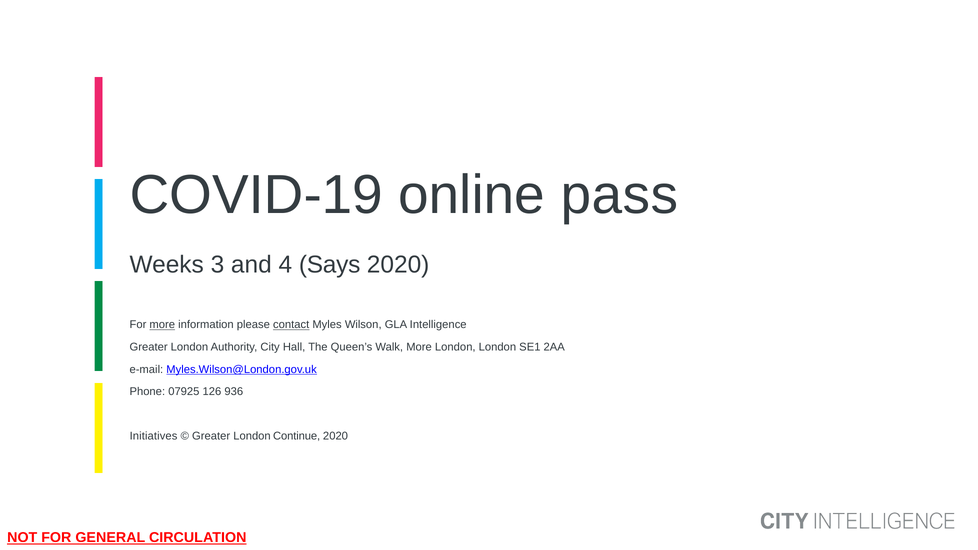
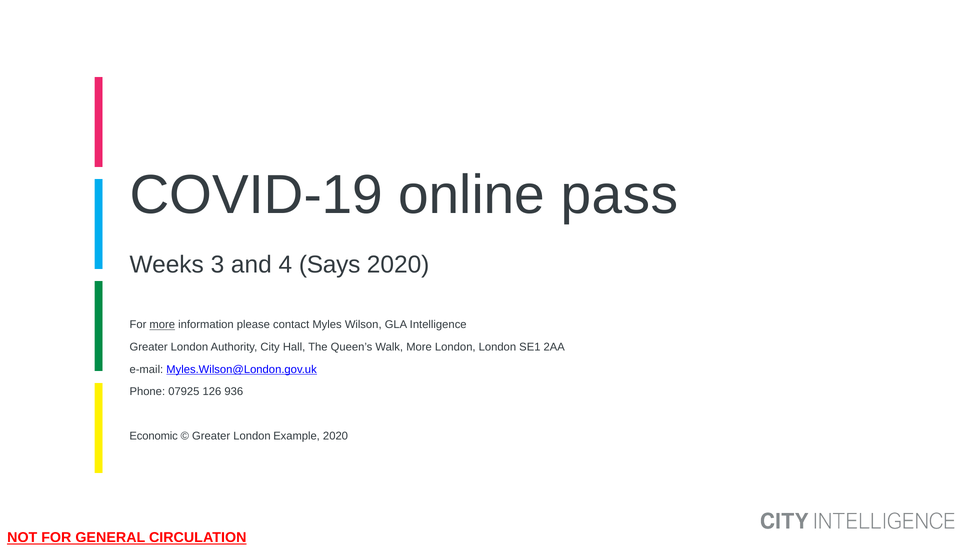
contact underline: present -> none
Initiatives: Initiatives -> Economic
Continue: Continue -> Example
